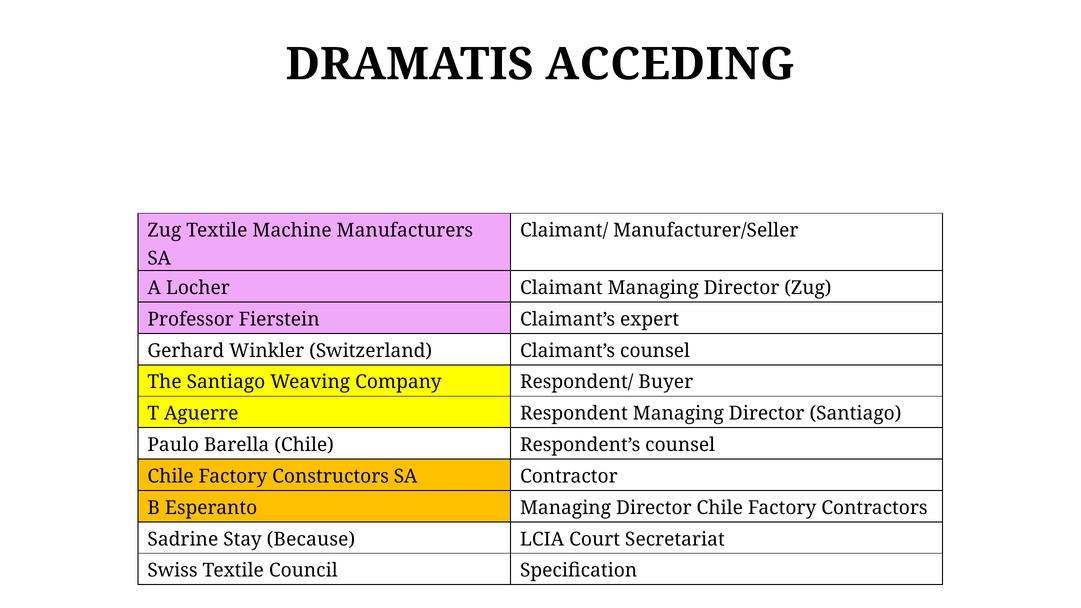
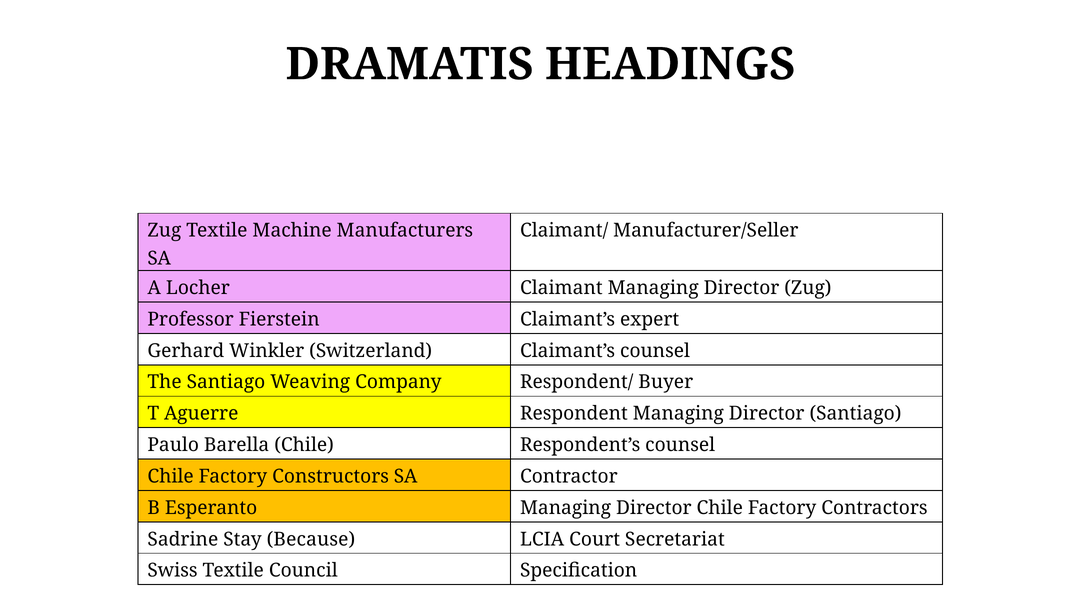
ACCEDING: ACCEDING -> HEADINGS
